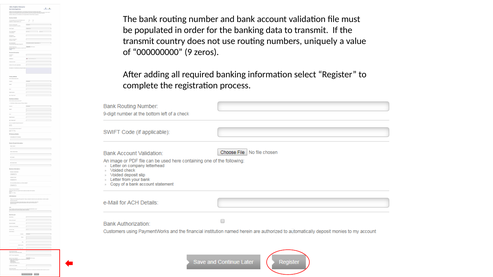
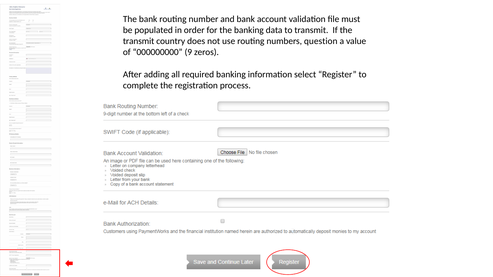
uniquely: uniquely -> question
